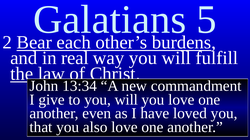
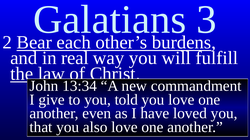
5: 5 -> 3
to you will: will -> told
